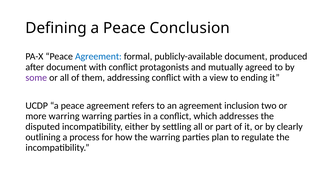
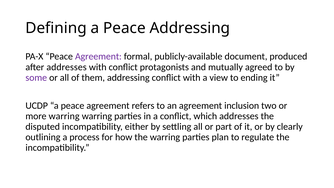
Peace Conclusion: Conclusion -> Addressing
Agreement at (98, 56) colour: blue -> purple
after document: document -> addresses
